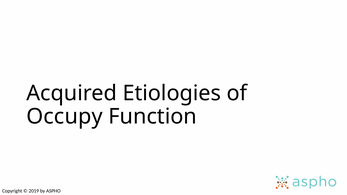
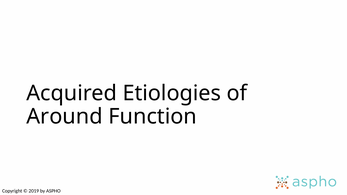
Occupy: Occupy -> Around
